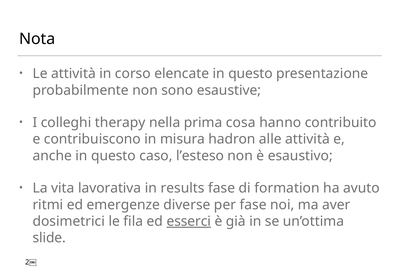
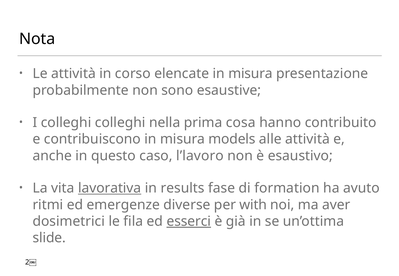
elencate in questo: questo -> misura
colleghi therapy: therapy -> colleghi
hadron: hadron -> models
l’esteso: l’esteso -> l’lavoro
lavorativa underline: none -> present
per fase: fase -> with
